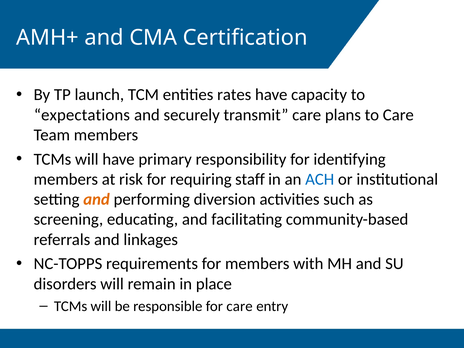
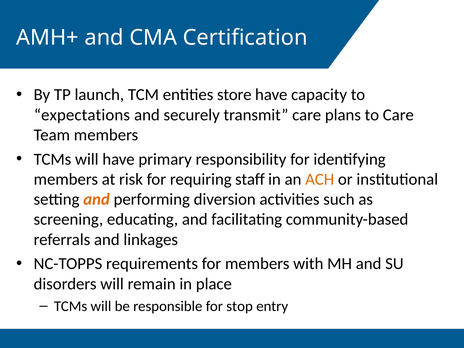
rates: rates -> store
ACH colour: blue -> orange
for care: care -> stop
